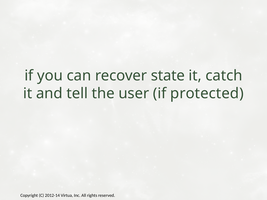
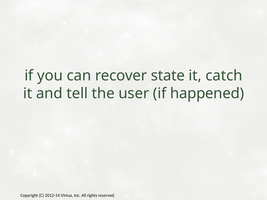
protected: protected -> happened
